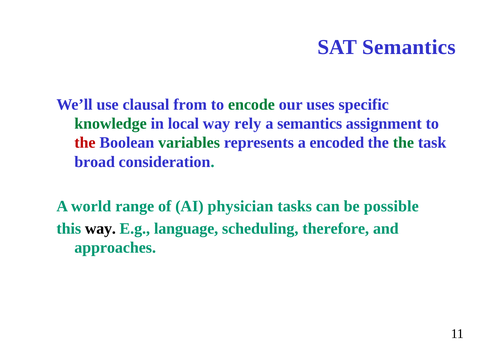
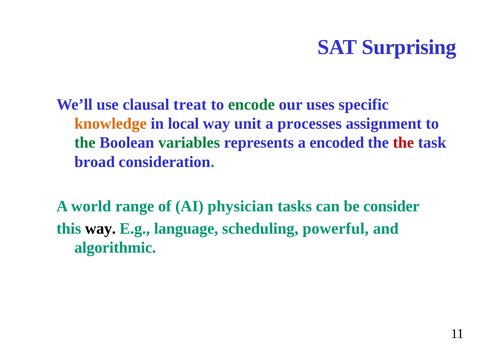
SAT Semantics: Semantics -> Surprising
from: from -> treat
knowledge colour: green -> orange
rely: rely -> unit
a semantics: semantics -> processes
the at (85, 143) colour: red -> green
the at (403, 143) colour: green -> red
possible: possible -> consider
therefore: therefore -> powerful
approaches: approaches -> algorithmic
